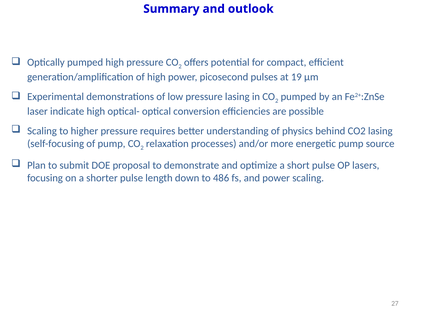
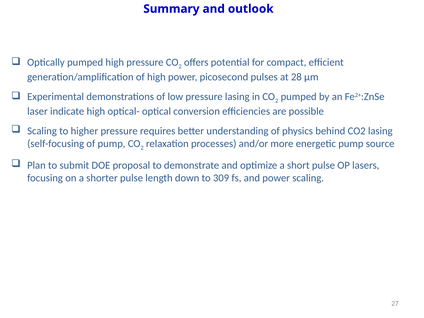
19: 19 -> 28
486: 486 -> 309
